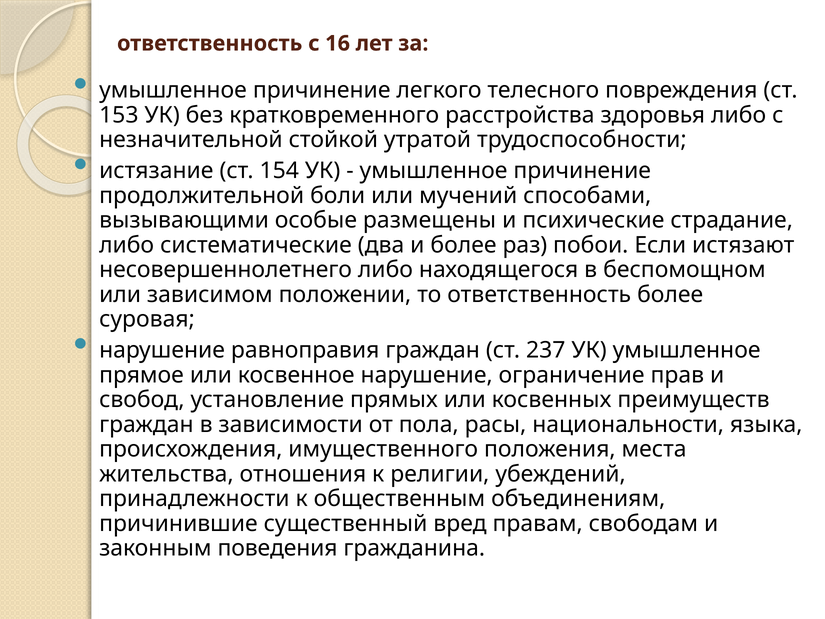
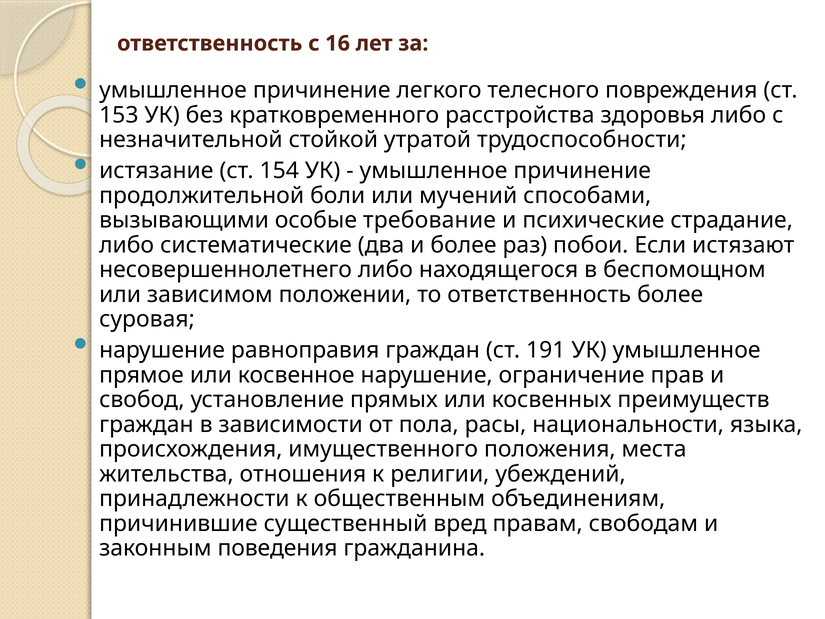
размещены: размещены -> требование
237: 237 -> 191
